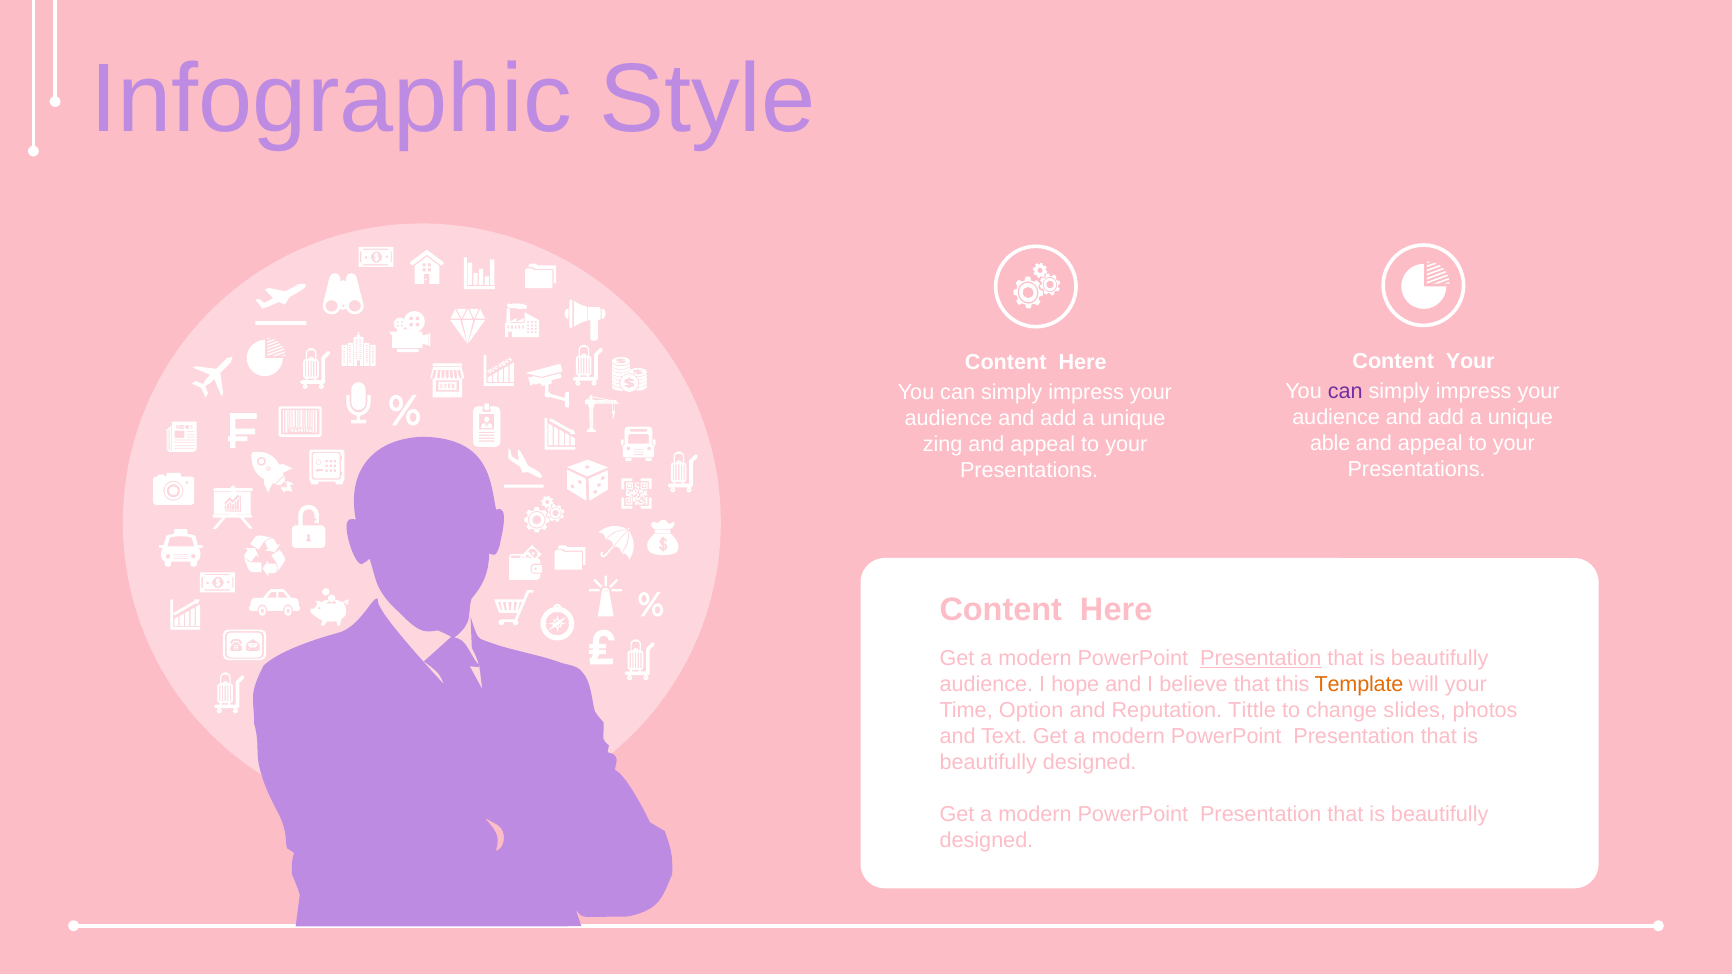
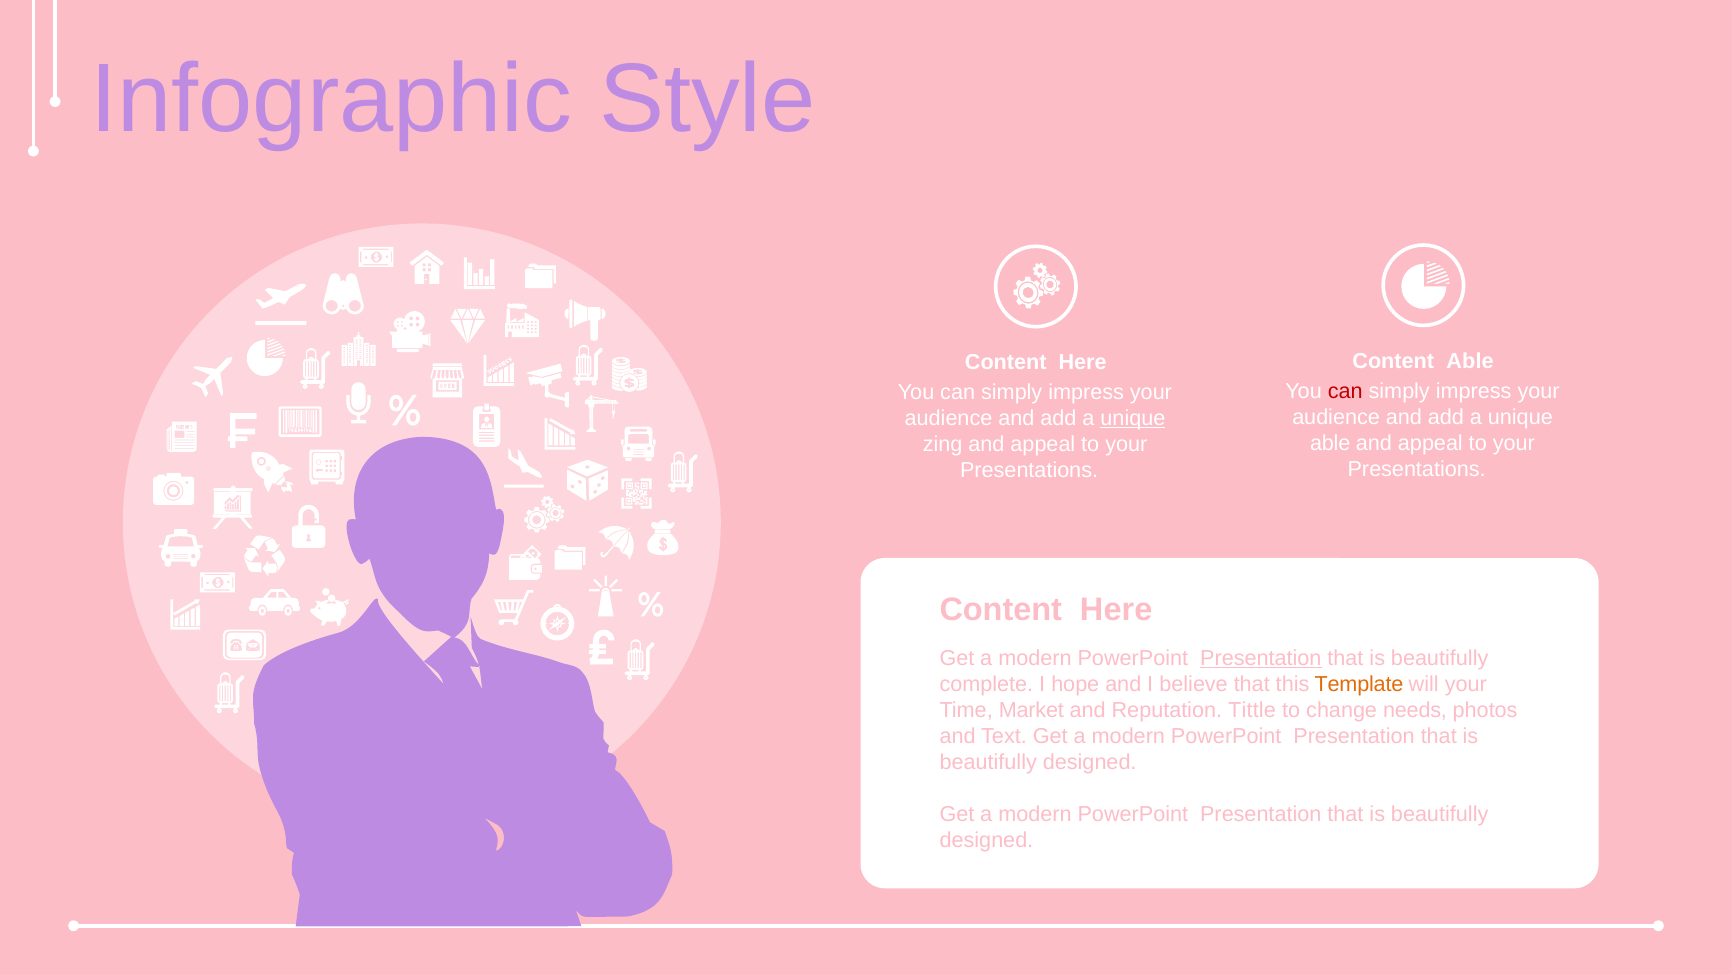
Content Your: Your -> Able
can at (1345, 391) colour: purple -> red
unique at (1133, 418) underline: none -> present
audience at (986, 684): audience -> complete
Option: Option -> Market
slides: slides -> needs
